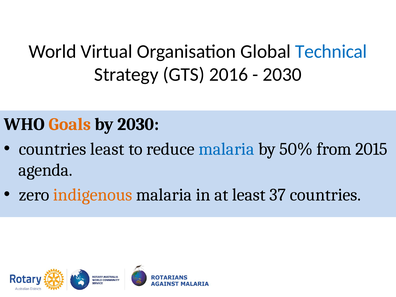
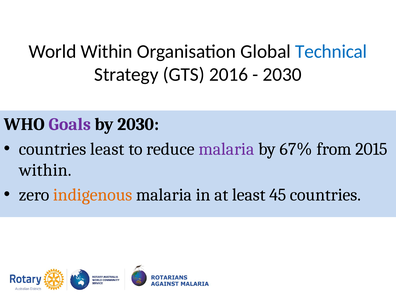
World Virtual: Virtual -> Within
Goals colour: orange -> purple
malaria at (227, 149) colour: blue -> purple
50%: 50% -> 67%
agenda at (45, 170): agenda -> within
37: 37 -> 45
